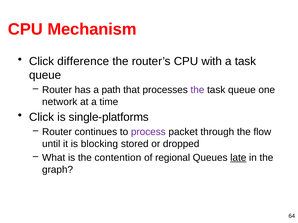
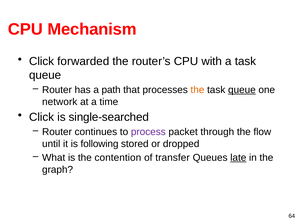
difference: difference -> forwarded
the at (197, 90) colour: purple -> orange
queue at (242, 90) underline: none -> present
single-platforms: single-platforms -> single-searched
blocking: blocking -> following
regional: regional -> transfer
